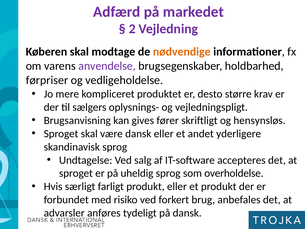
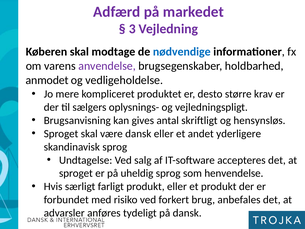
2: 2 -> 3
nødvendige colour: orange -> blue
førpriser: førpriser -> anmodet
fører: fører -> antal
overholdelse: overholdelse -> henvendelse
